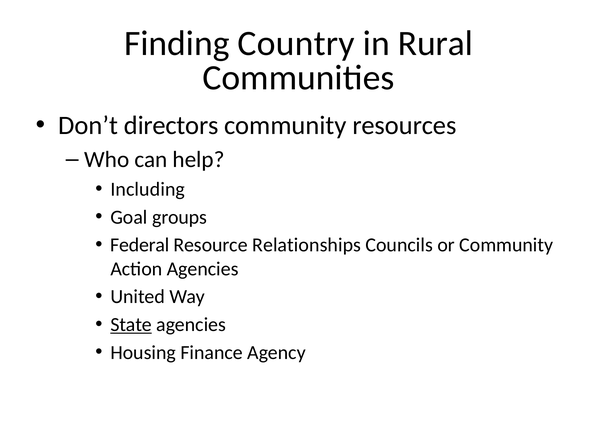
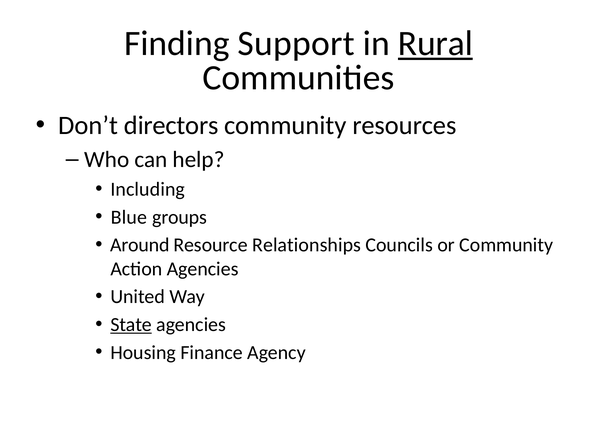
Country: Country -> Support
Rural underline: none -> present
Goal: Goal -> Blue
Federal: Federal -> Around
